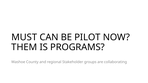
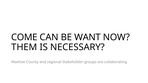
MUST: MUST -> COME
PILOT: PILOT -> WANT
PROGRAMS: PROGRAMS -> NECESSARY
